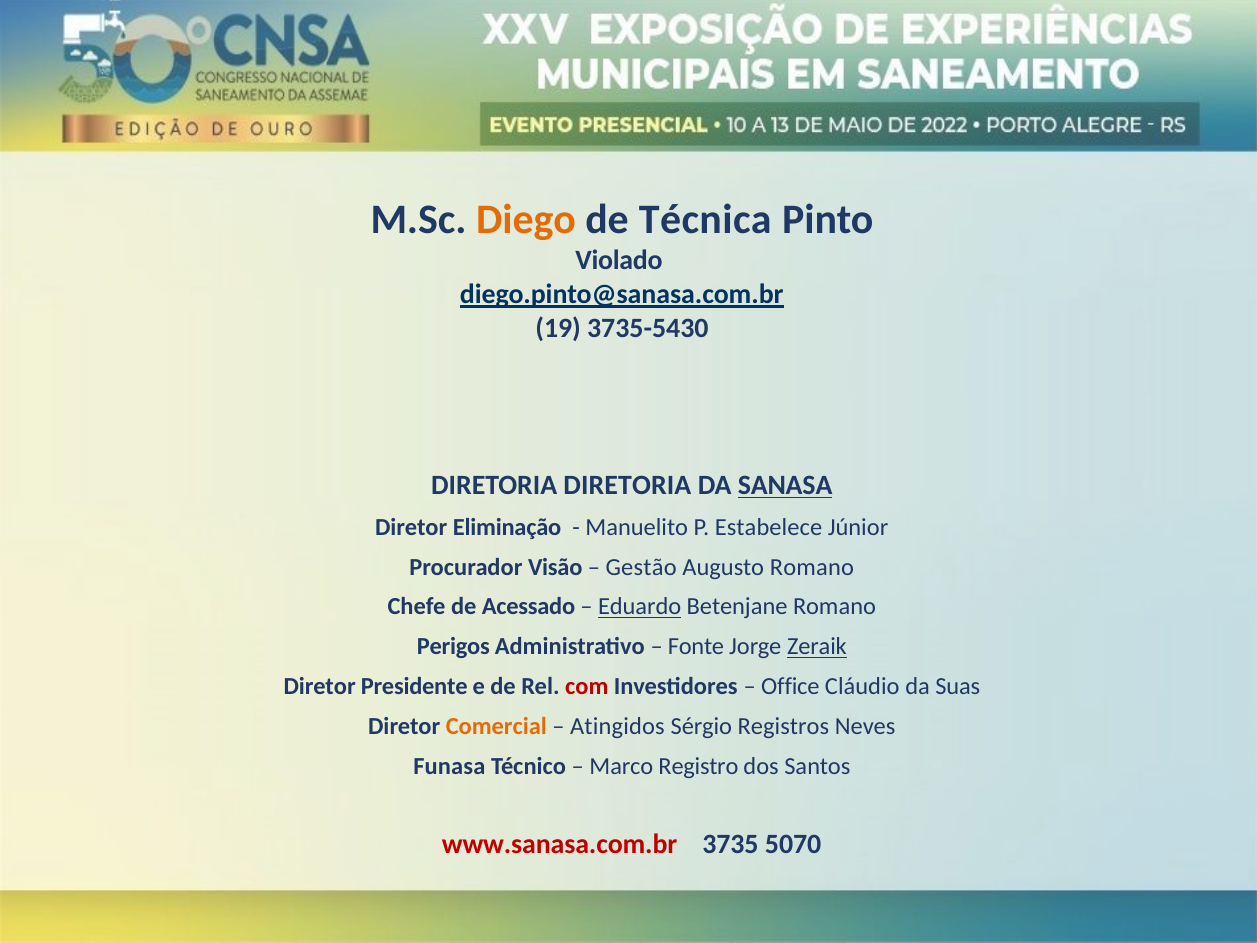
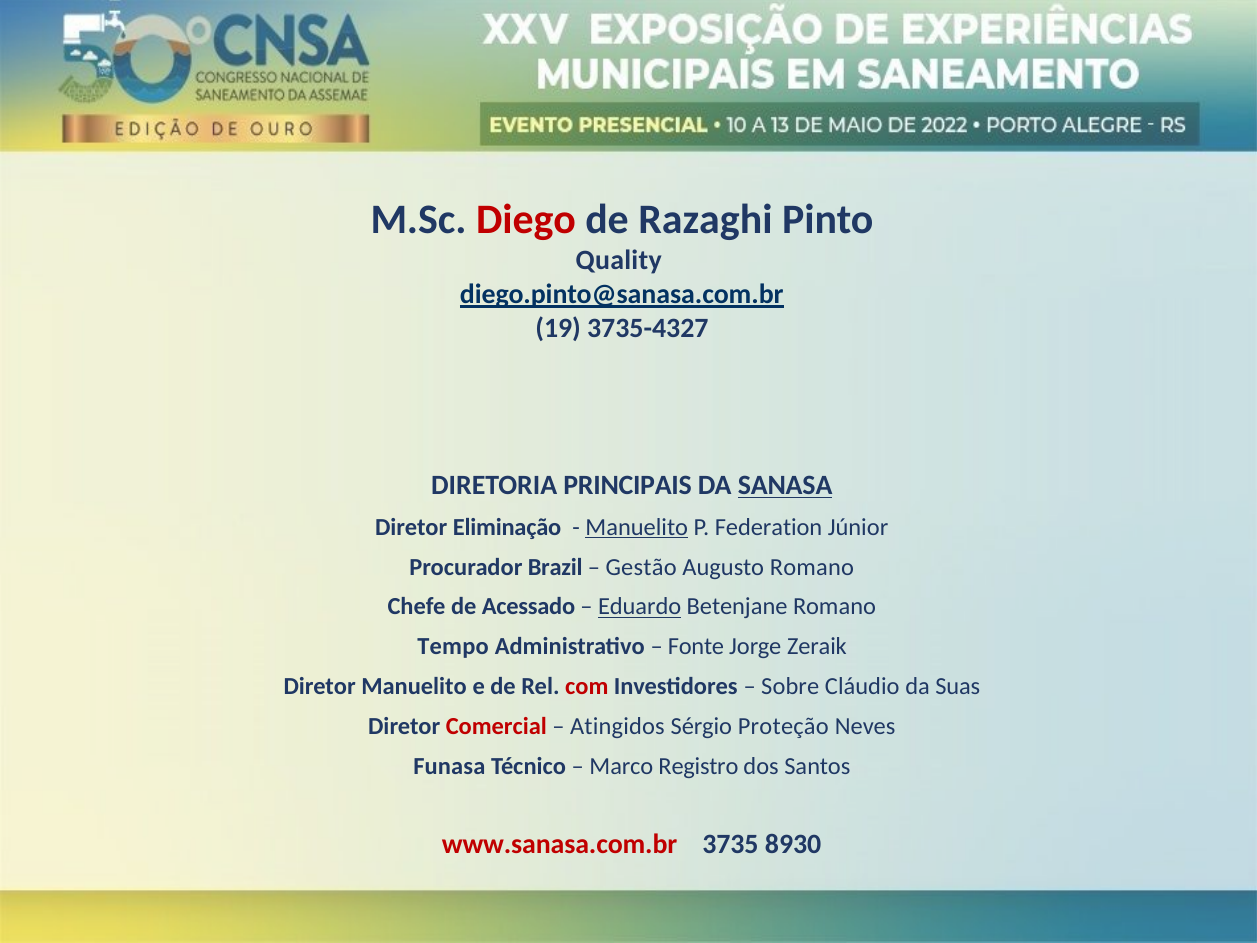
Diego colour: orange -> red
Técnica: Técnica -> Razaghi
Violado: Violado -> Quality
3735-5430: 3735-5430 -> 3735-4327
DIRETORIA DIRETORIA: DIRETORIA -> PRINCIPAIS
Manuelito at (637, 527) underline: none -> present
Estabelece: Estabelece -> Federation
Visão: Visão -> Brazil
Perigos: Perigos -> Tempo
Zeraik underline: present -> none
Diretor Presidente: Presidente -> Manuelito
Office: Office -> Sobre
Comercial colour: orange -> red
Registros: Registros -> Proteção
5070: 5070 -> 8930
